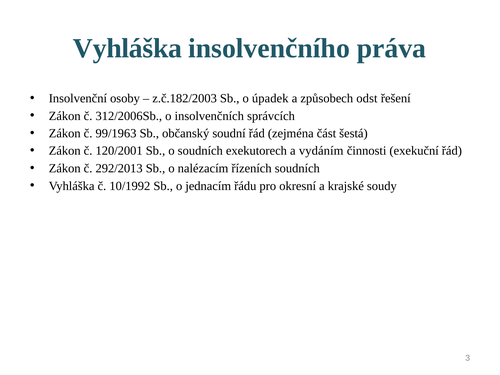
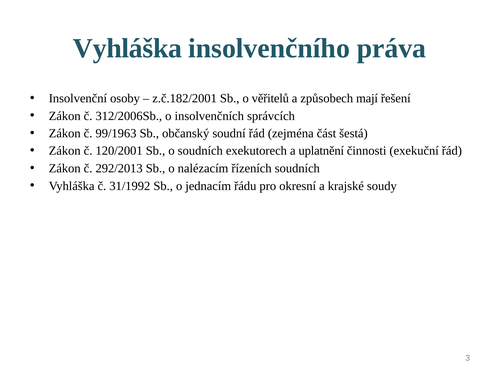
z.č.182/2003: z.č.182/2003 -> z.č.182/2001
úpadek: úpadek -> věřitelů
odst: odst -> mají
vydáním: vydáním -> uplatnění
10/1992: 10/1992 -> 31/1992
